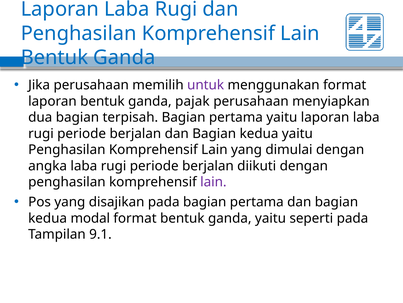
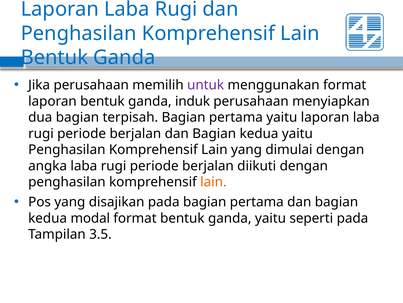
pajak: pajak -> induk
lain at (213, 182) colour: purple -> orange
9.1: 9.1 -> 3.5
